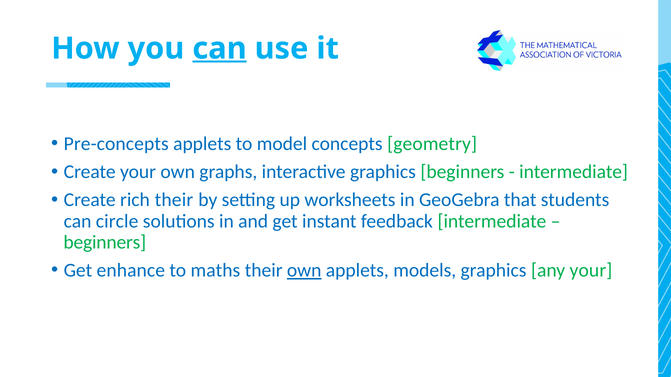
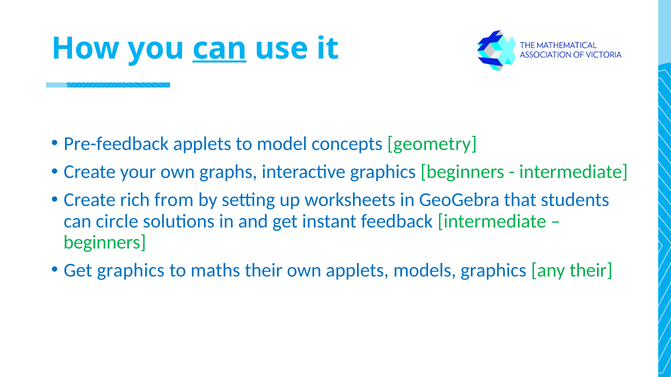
Pre-concepts: Pre-concepts -> Pre-feedback
rich their: their -> from
Get enhance: enhance -> graphics
own at (304, 271) underline: present -> none
any your: your -> their
